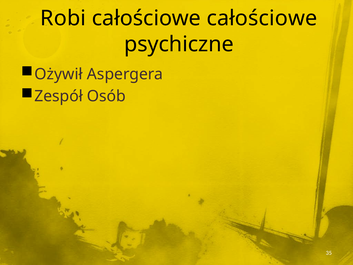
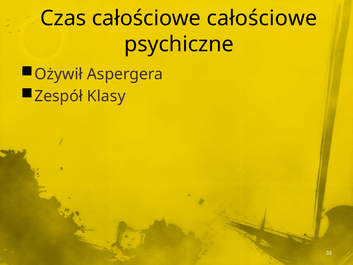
Robi: Robi -> Czas
Osób: Osób -> Klasy
